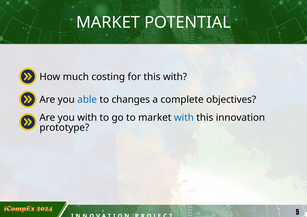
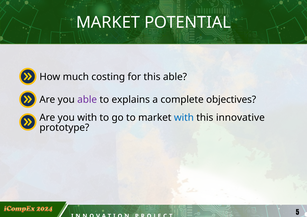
this with: with -> able
able at (87, 100) colour: blue -> purple
changes: changes -> explains
innovation: innovation -> innovative
